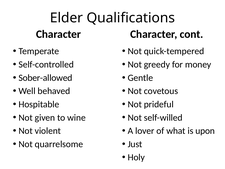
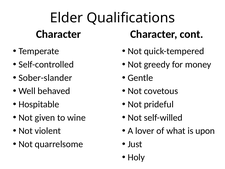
Sober-allowed: Sober-allowed -> Sober-slander
